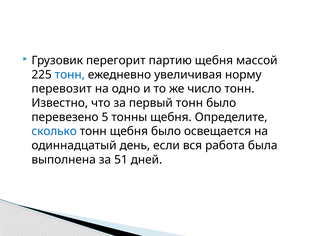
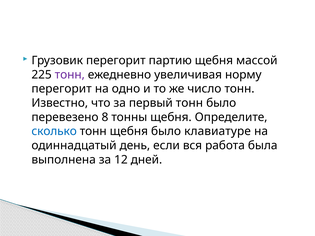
тонн at (70, 75) colour: blue -> purple
перевозит at (62, 89): перевозит -> перегорит
5: 5 -> 8
освещается: освещается -> клавиатуре
51: 51 -> 12
